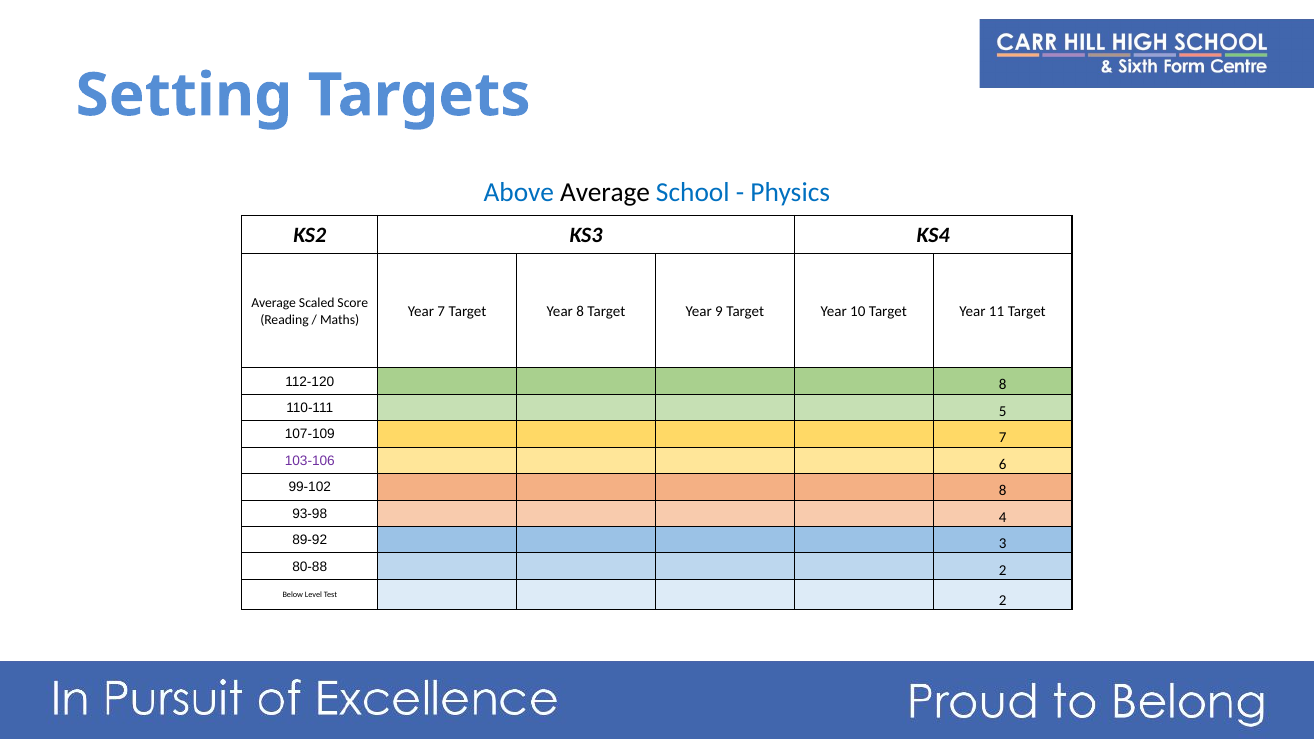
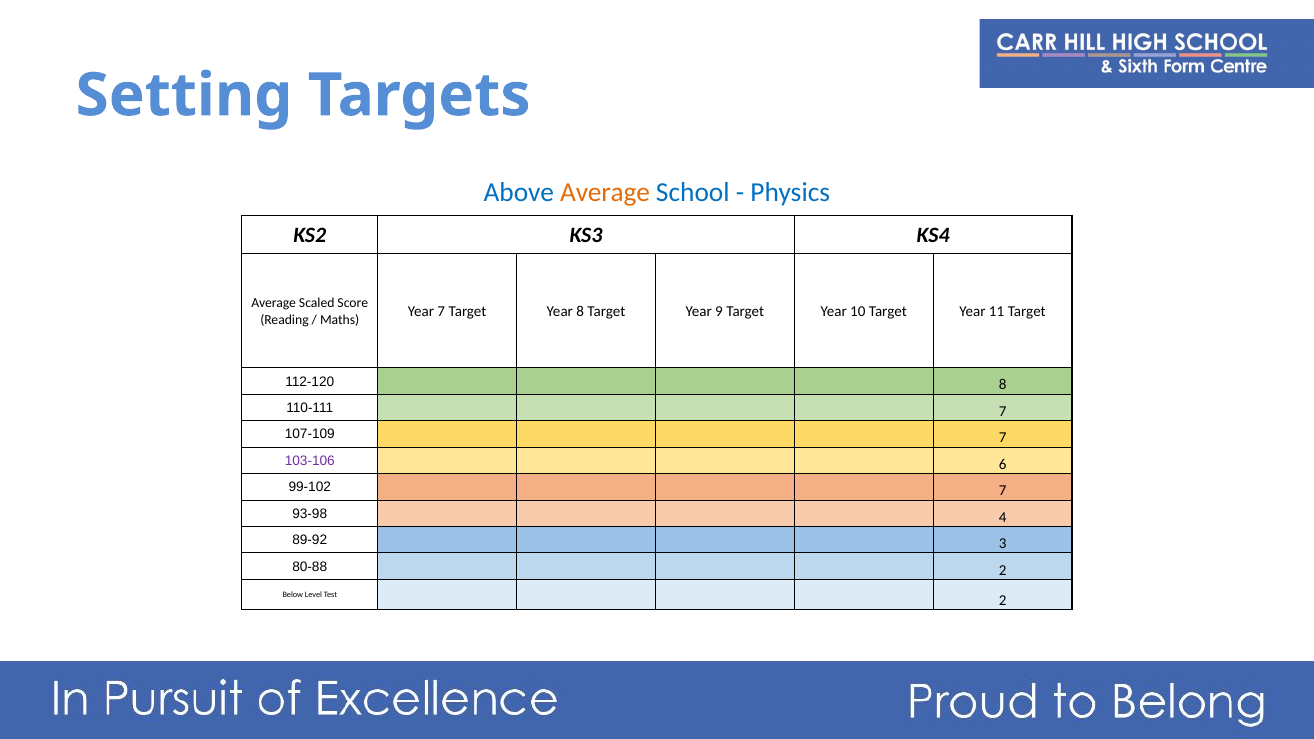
Average at (605, 192) colour: black -> orange
110-111 5: 5 -> 7
99-102 8: 8 -> 7
